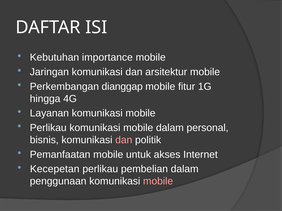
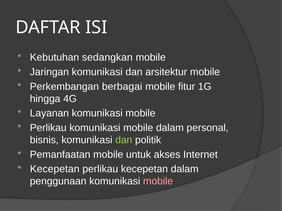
importance: importance -> sedangkan
dianggap: dianggap -> berbagai
dan at (124, 140) colour: pink -> light green
perlikau pembelian: pembelian -> kecepetan
